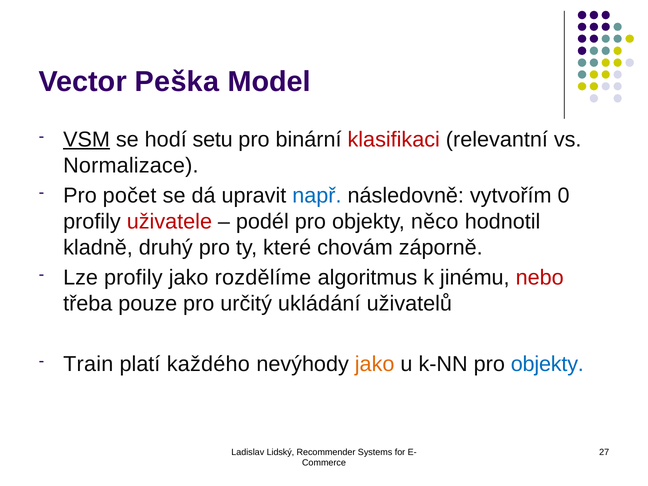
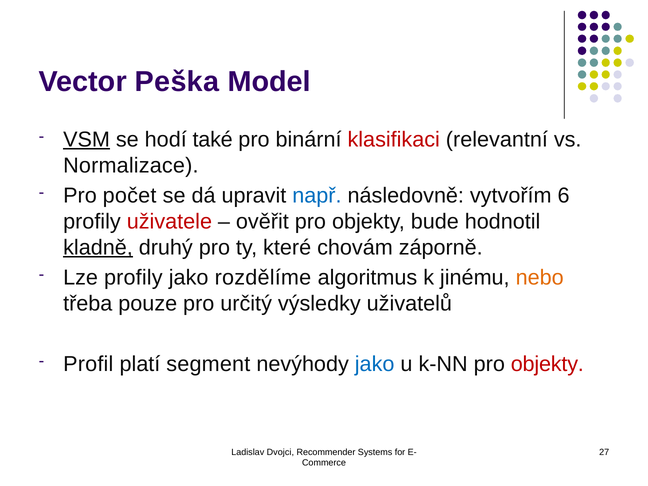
setu: setu -> také
0: 0 -> 6
podél: podél -> ověřit
něco: něco -> bude
kladně underline: none -> present
nebo colour: red -> orange
ukládání: ukládání -> výsledky
Train: Train -> Profil
každého: každého -> segment
jako at (375, 364) colour: orange -> blue
objekty at (547, 364) colour: blue -> red
Lidský: Lidský -> Dvojci
